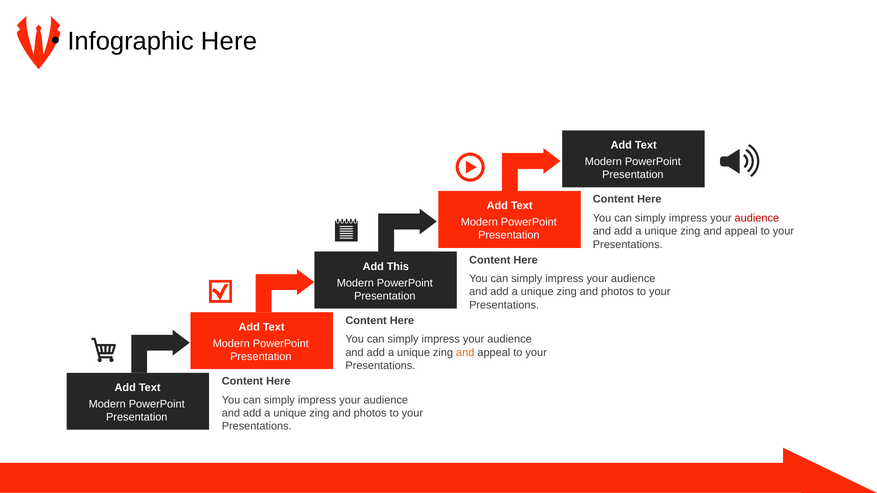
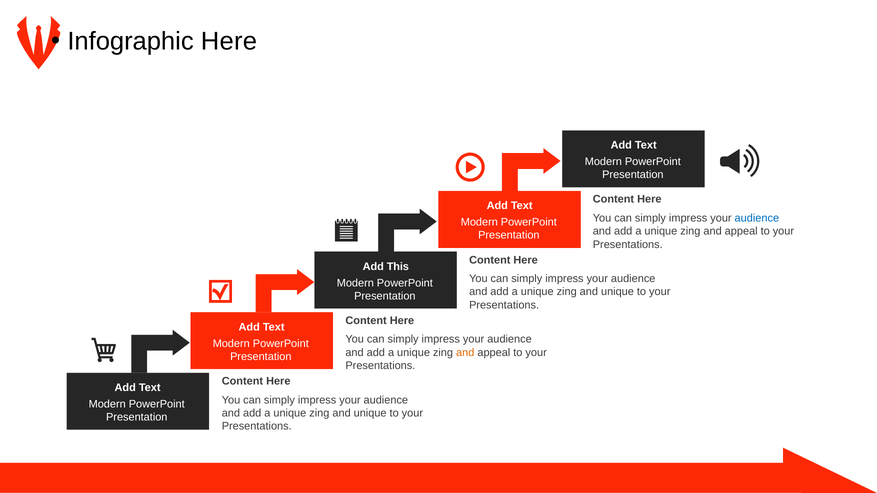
audience at (757, 218) colour: red -> blue
photos at (617, 292): photos -> unique
photos at (370, 413): photos -> unique
